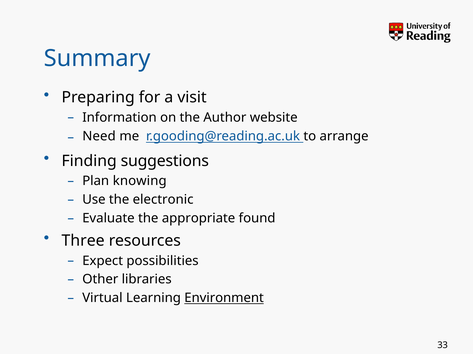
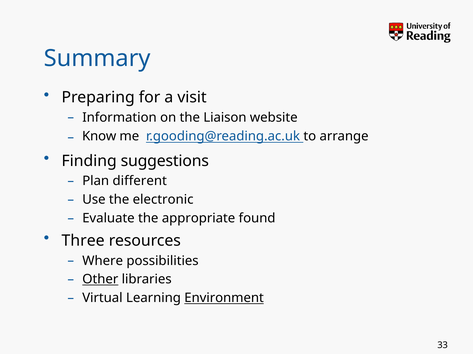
Author: Author -> Liaison
Need: Need -> Know
knowing: knowing -> different
Expect: Expect -> Where
Other underline: none -> present
